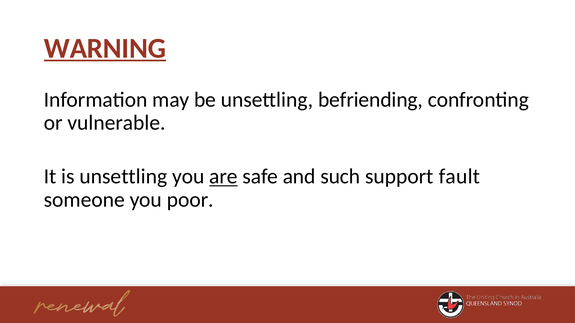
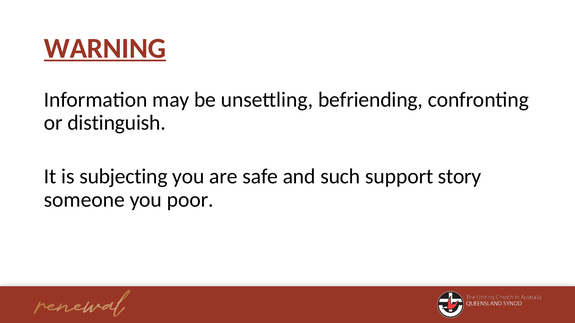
vulnerable: vulnerable -> distinguish
is unsettling: unsettling -> subjecting
are underline: present -> none
fault: fault -> story
